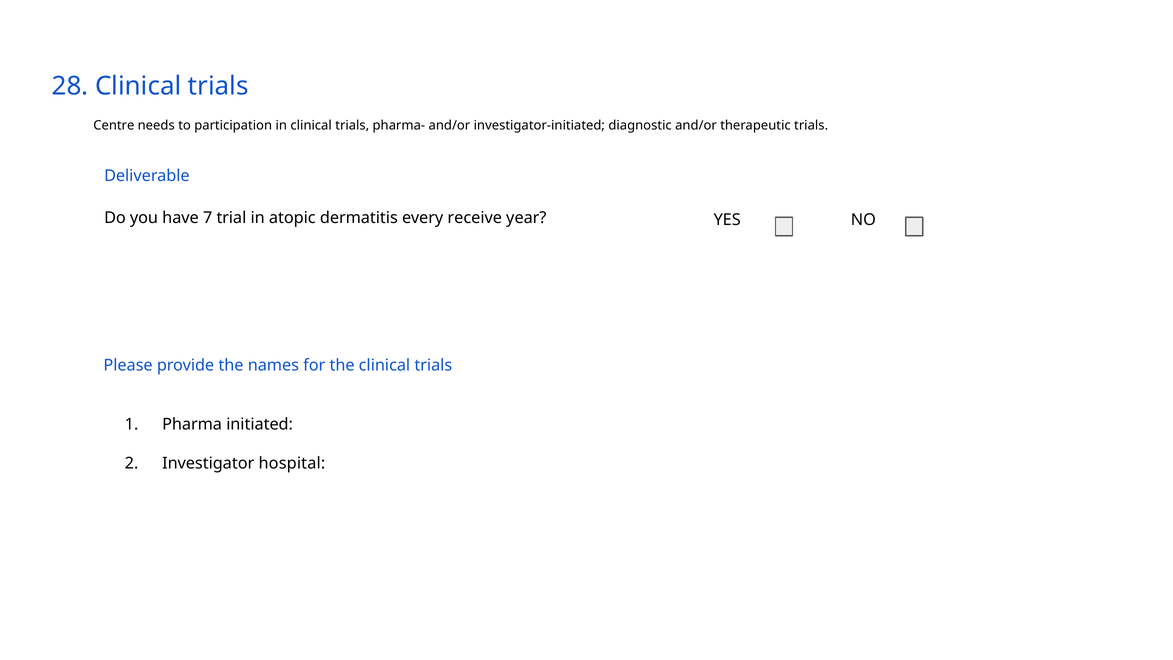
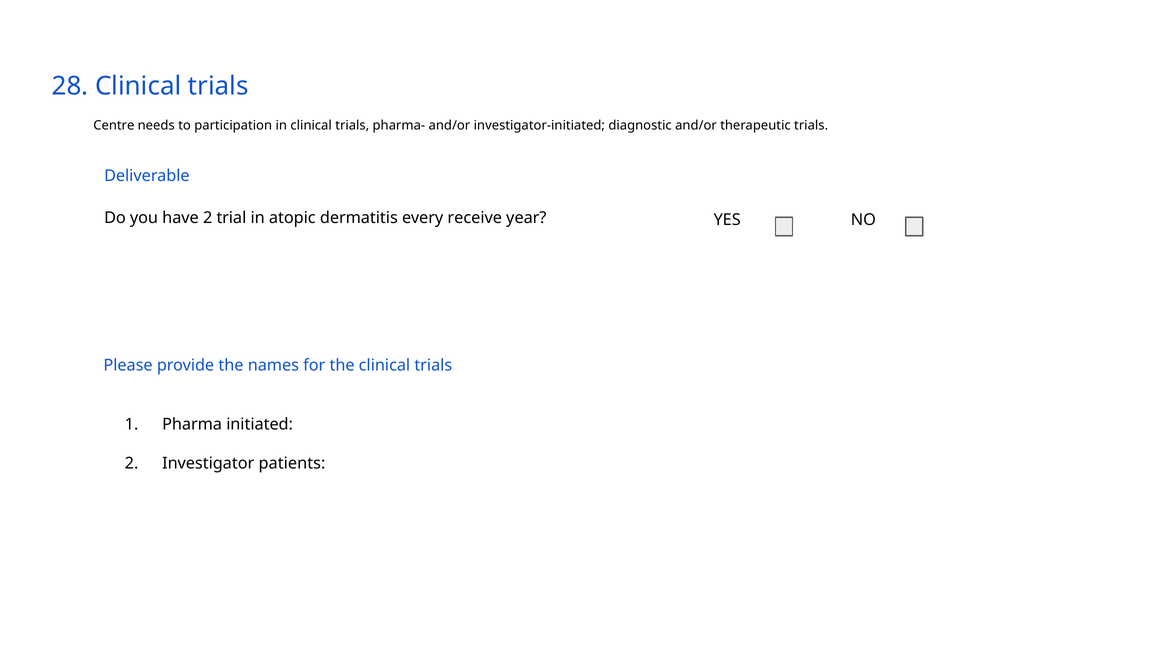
have 7: 7 -> 2
hospital: hospital -> patients
